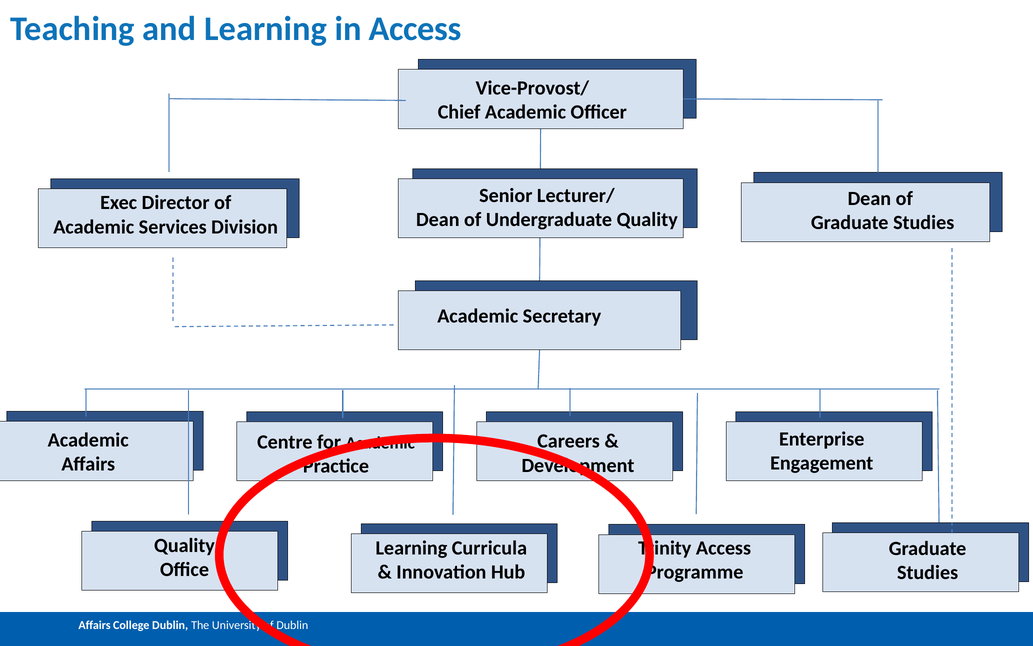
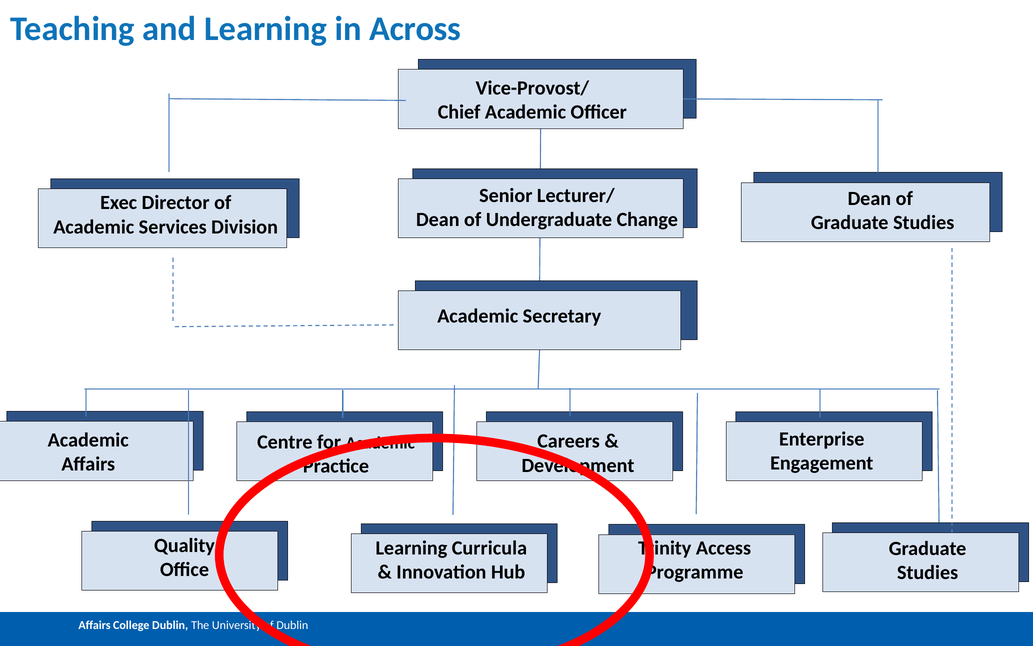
in Access: Access -> Across
Undergraduate Quality: Quality -> Change
